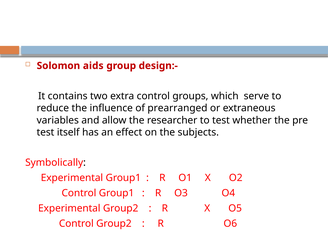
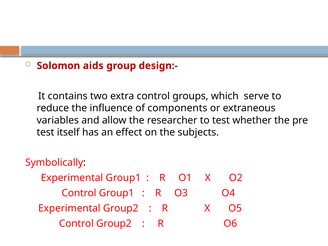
prearranged: prearranged -> components
